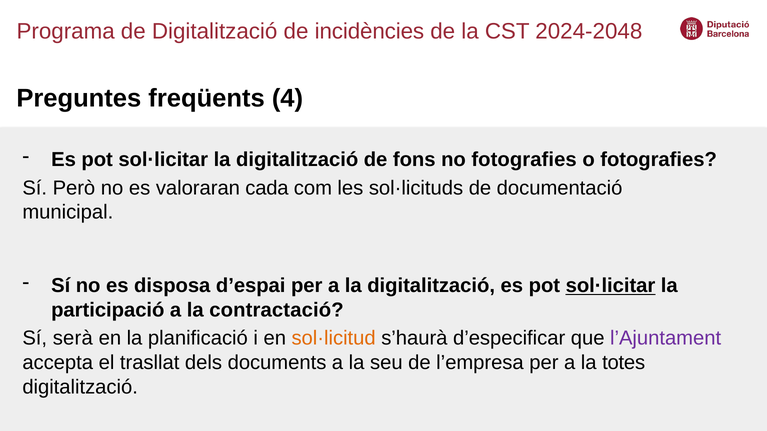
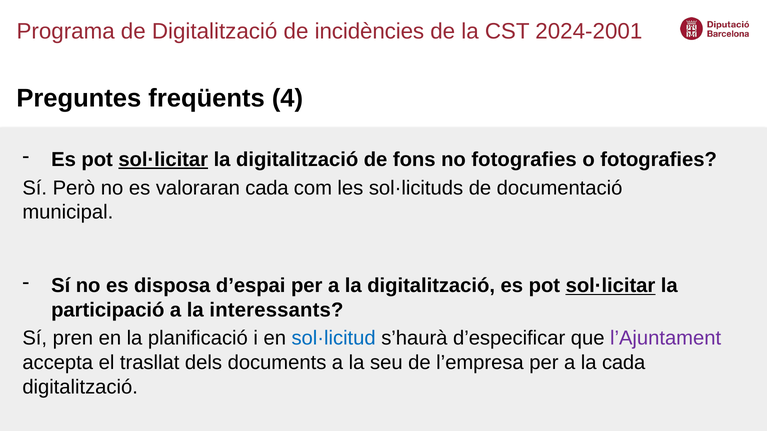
2024-2048: 2024-2048 -> 2024-2001
sol·licitar at (163, 160) underline: none -> present
contractació: contractació -> interessants
serà: serà -> pren
sol·licitud colour: orange -> blue
la totes: totes -> cada
